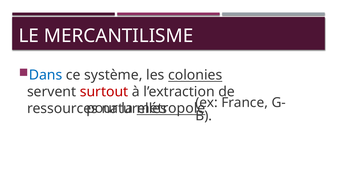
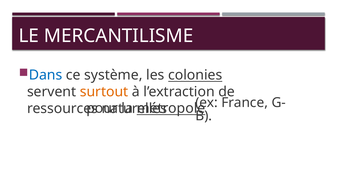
surtout colour: red -> orange
